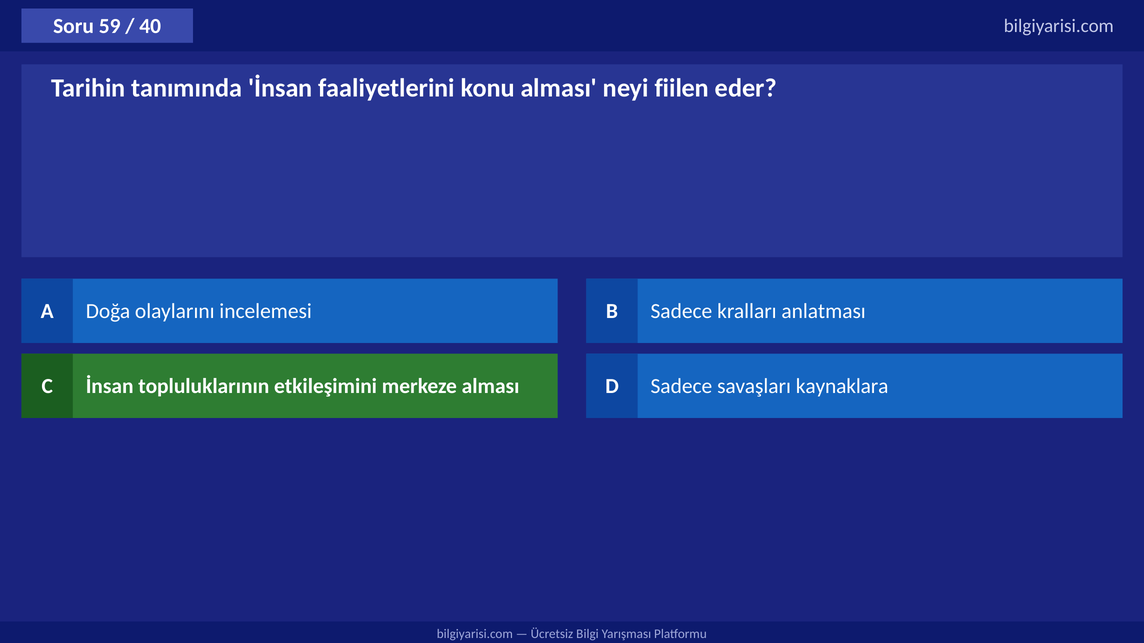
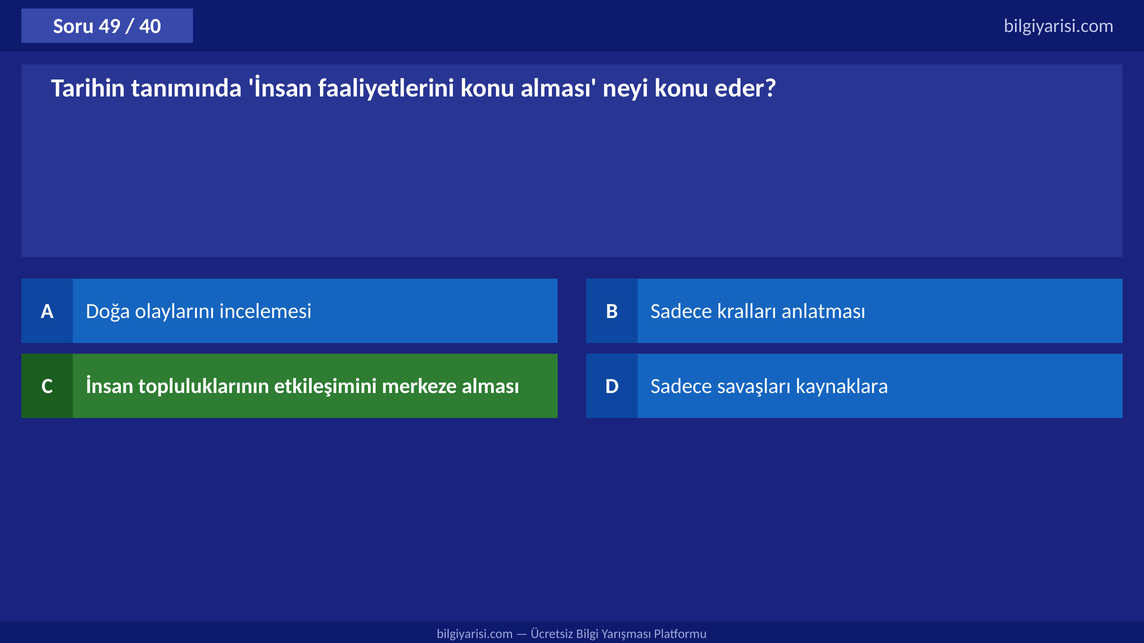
59: 59 -> 49
neyi fiilen: fiilen -> konu
